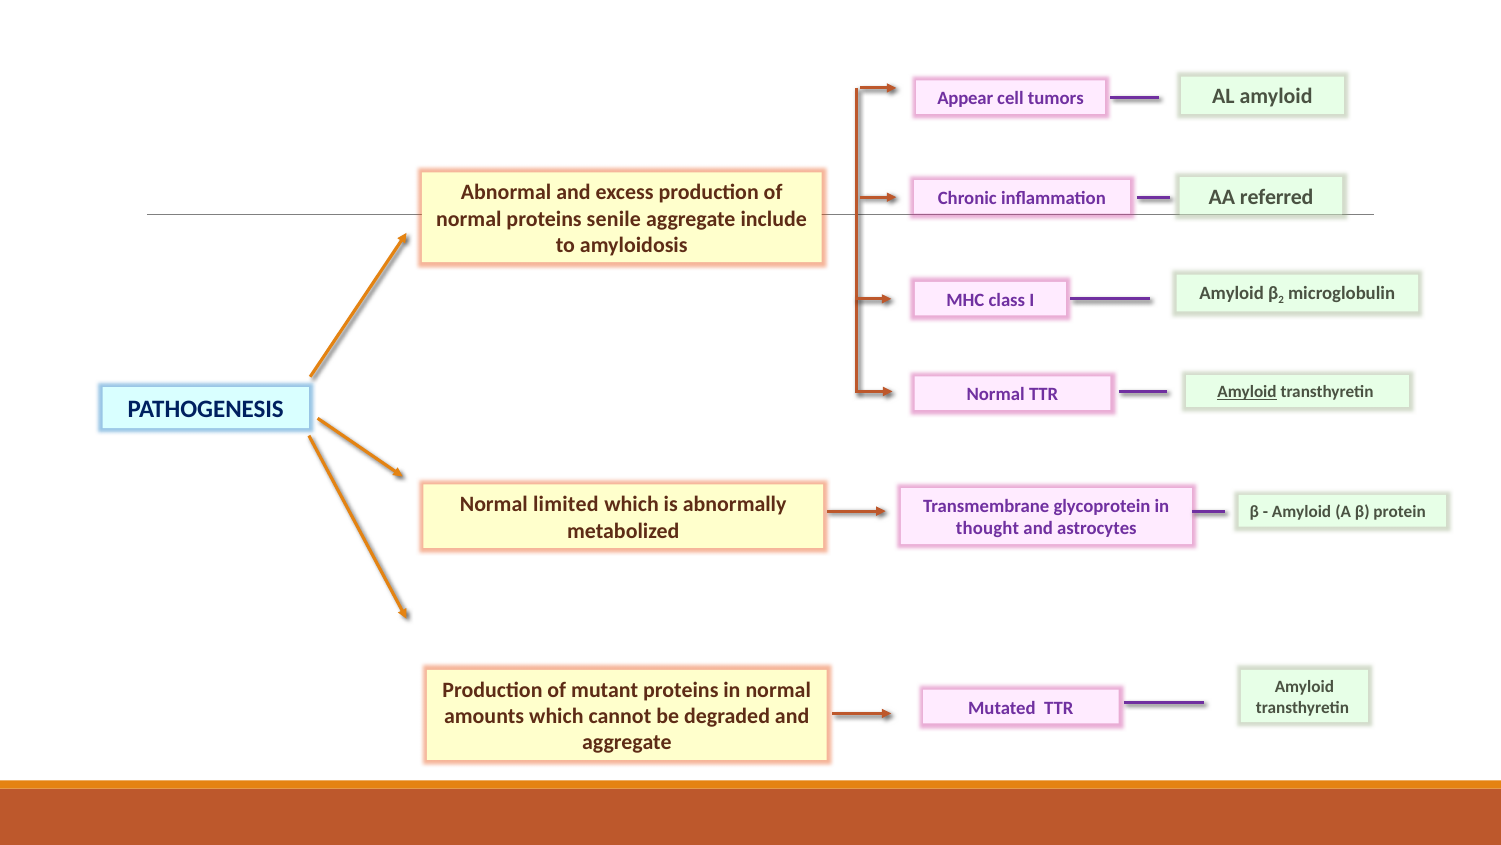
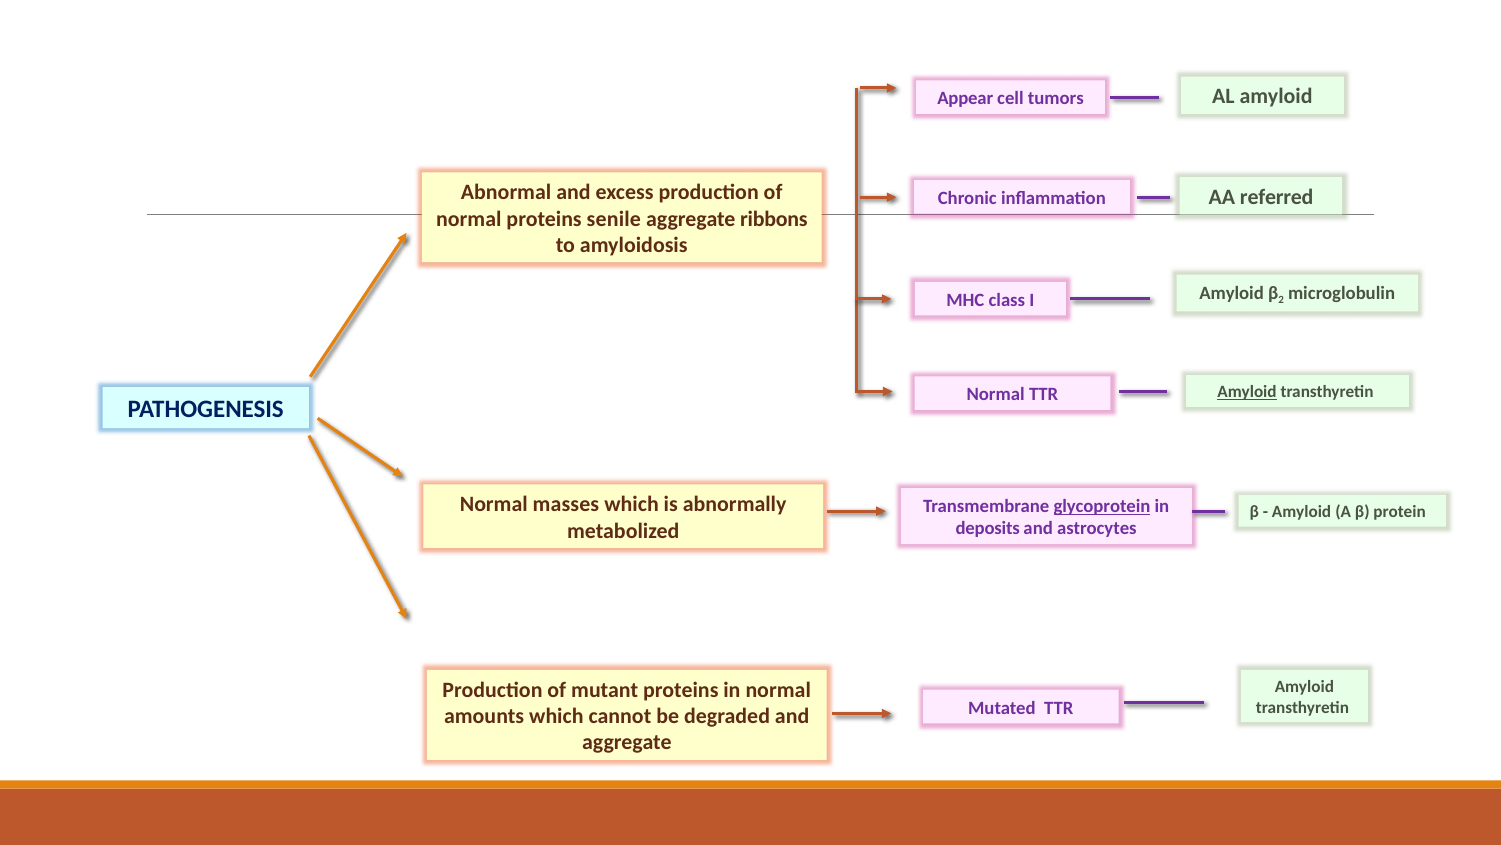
include: include -> ribbons
limited: limited -> masses
glycoprotein underline: none -> present
thought: thought -> deposits
